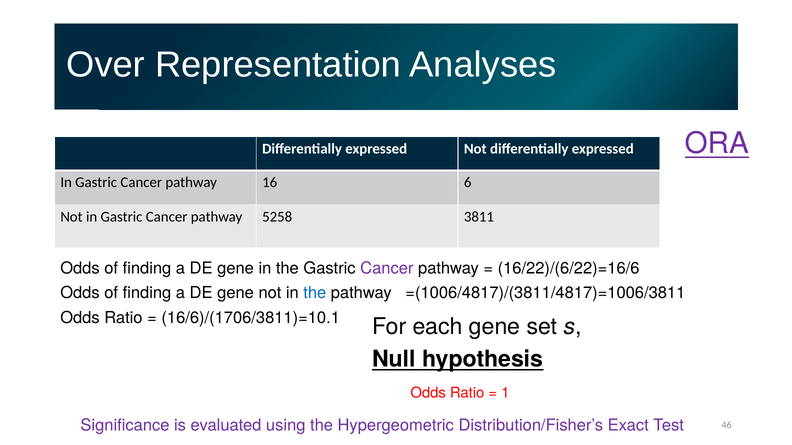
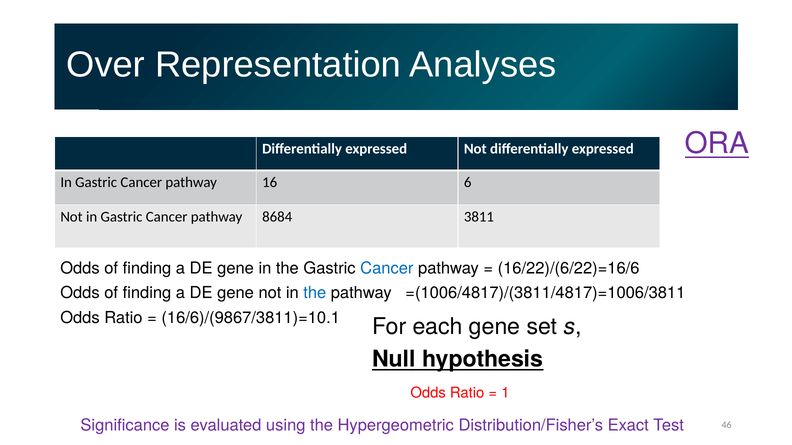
5258: 5258 -> 8684
Cancer at (387, 269) colour: purple -> blue
16/6)/(1706/3811)=10.1: 16/6)/(1706/3811)=10.1 -> 16/6)/(9867/3811)=10.1
